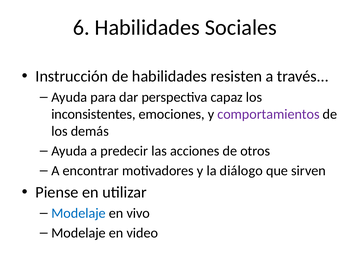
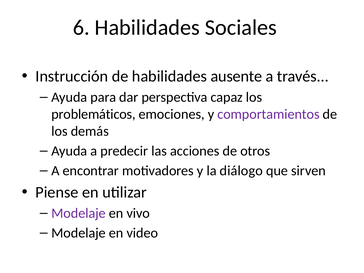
resisten: resisten -> ausente
inconsistentes: inconsistentes -> problemáticos
Modelaje at (79, 213) colour: blue -> purple
